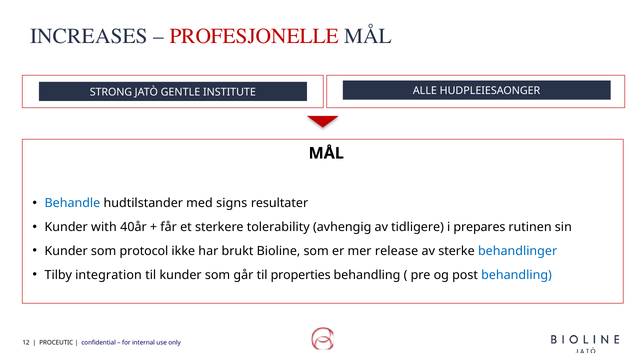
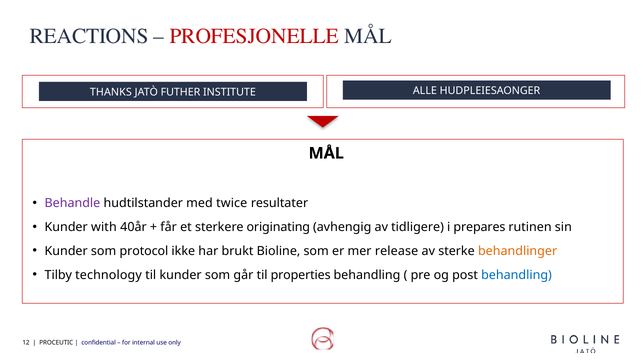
INCREASES: INCREASES -> REACTIONS
STRONG: STRONG -> THANKS
GENTLE: GENTLE -> FUTHER
Behandle colour: blue -> purple
signs: signs -> twice
tolerability: tolerability -> originating
behandlinger colour: blue -> orange
integration: integration -> technology
